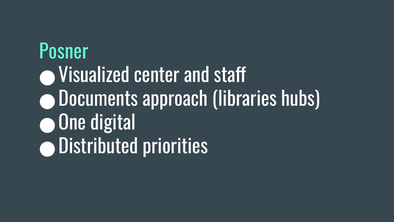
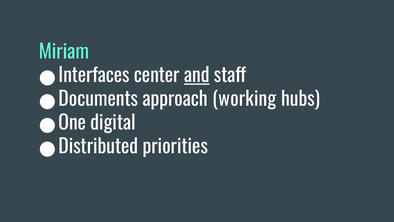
Posner: Posner -> Miriam
Visualized: Visualized -> Interfaces
and underline: none -> present
libraries: libraries -> working
